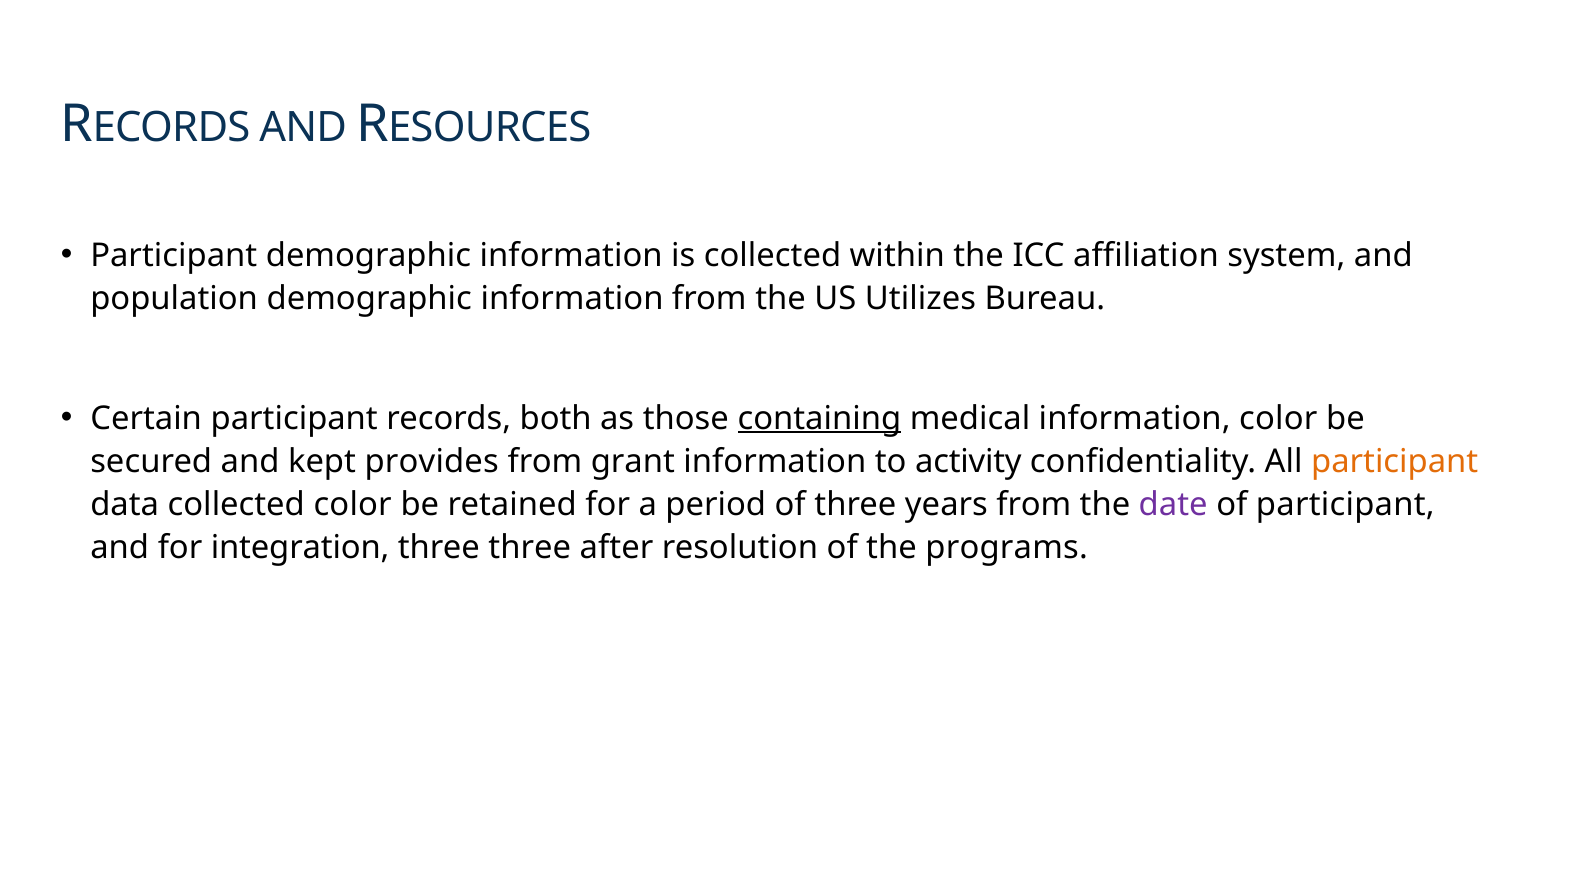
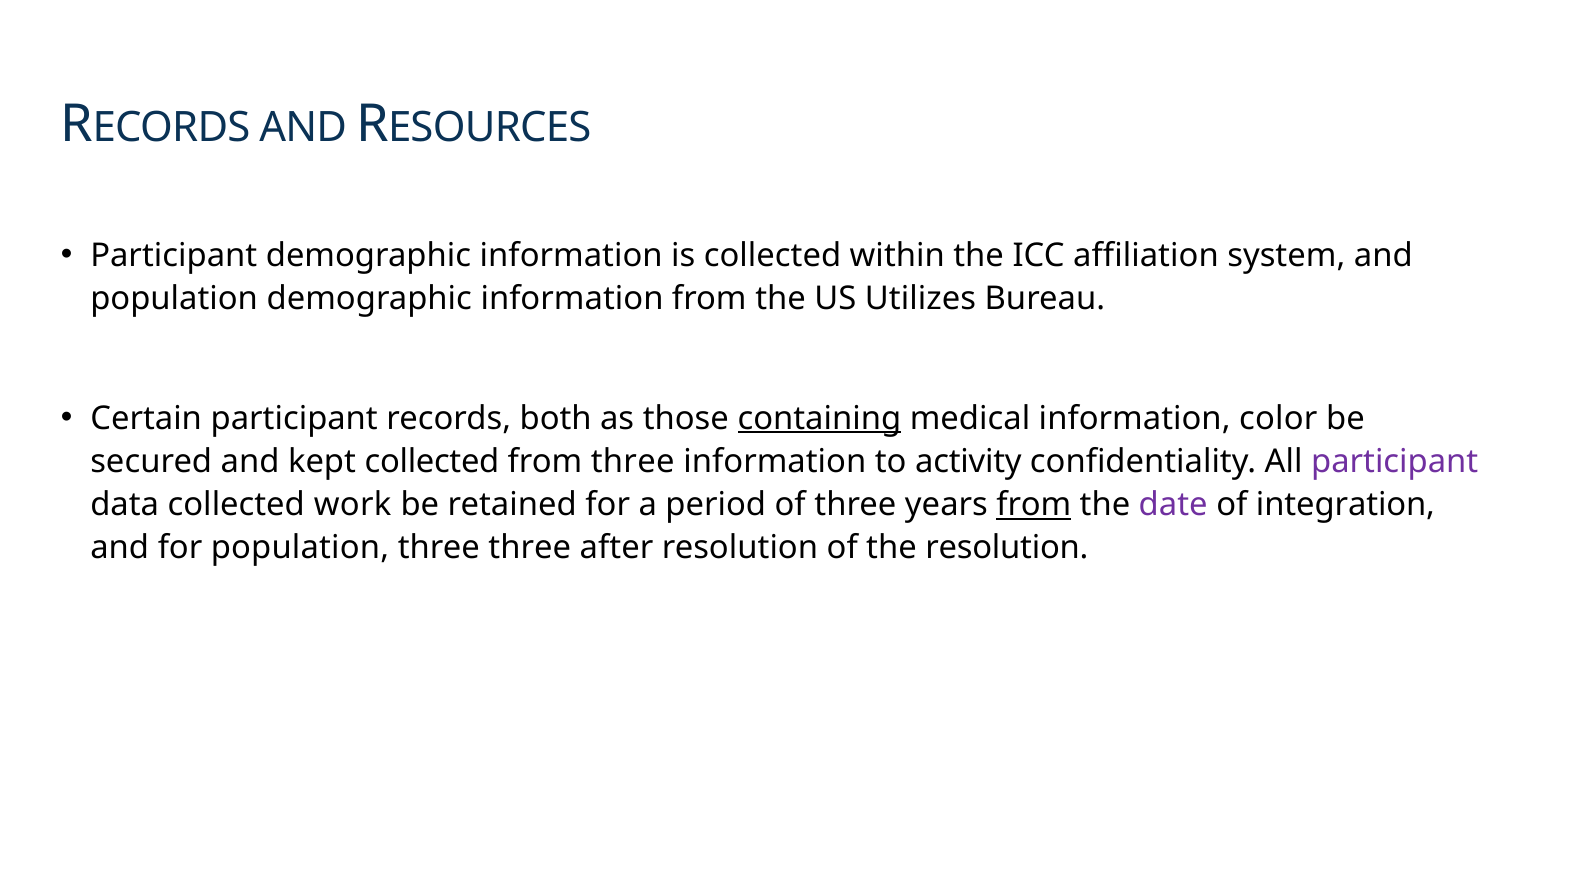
kept provides: provides -> collected
from grant: grant -> three
participant at (1395, 462) colour: orange -> purple
collected color: color -> work
from at (1034, 505) underline: none -> present
of participant: participant -> integration
for integration: integration -> population
the programs: programs -> resolution
